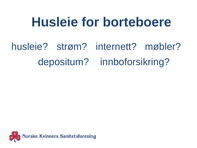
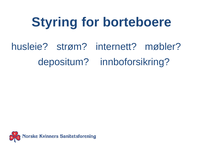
Husleie at (55, 22): Husleie -> Styring
